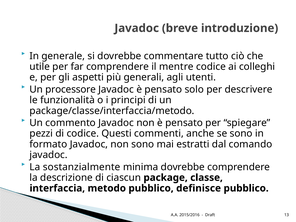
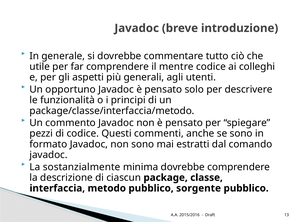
processore: processore -> opportuno
definisce: definisce -> sorgente
